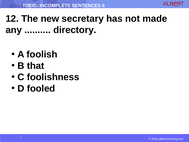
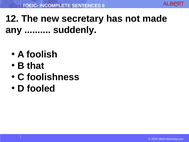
directory: directory -> suddenly
